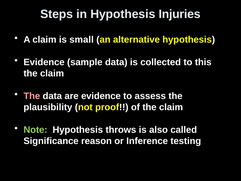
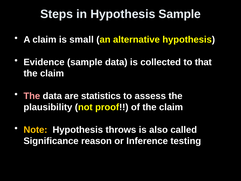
Hypothesis Injuries: Injuries -> Sample
this: this -> that
are evidence: evidence -> statistics
Note colour: light green -> yellow
